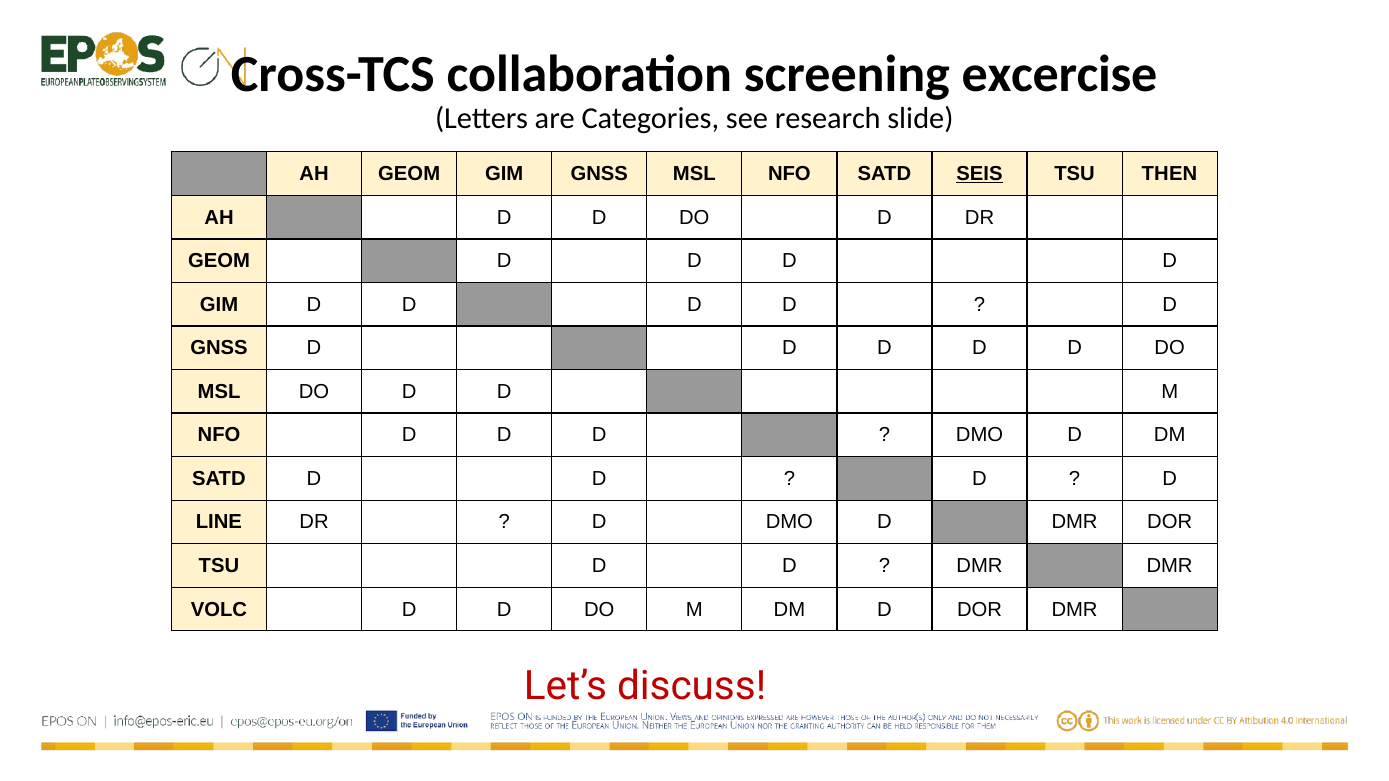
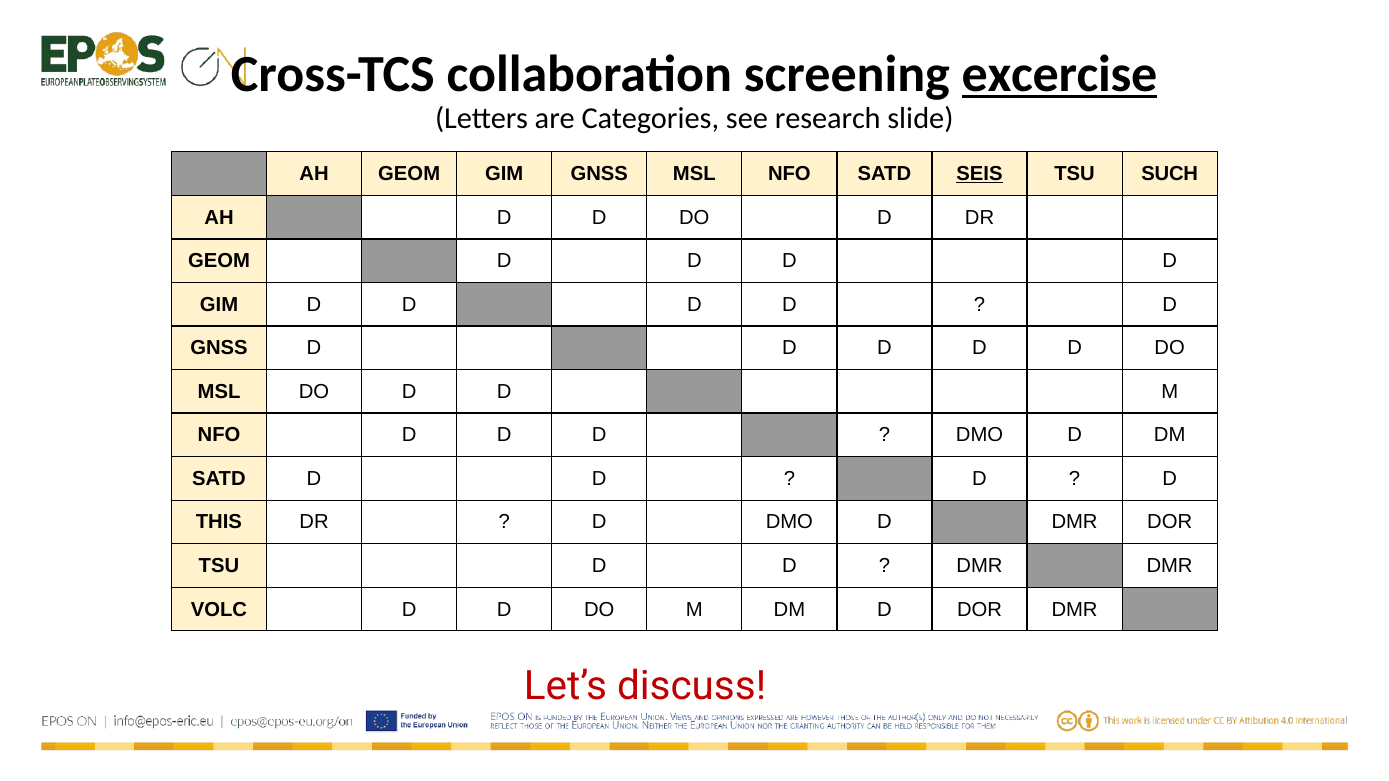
excercise underline: none -> present
THEN: THEN -> SUCH
LINE: LINE -> THIS
